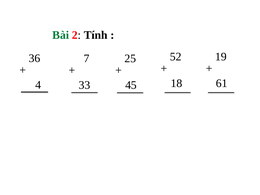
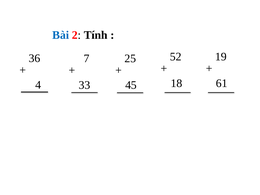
Bài colour: green -> blue
